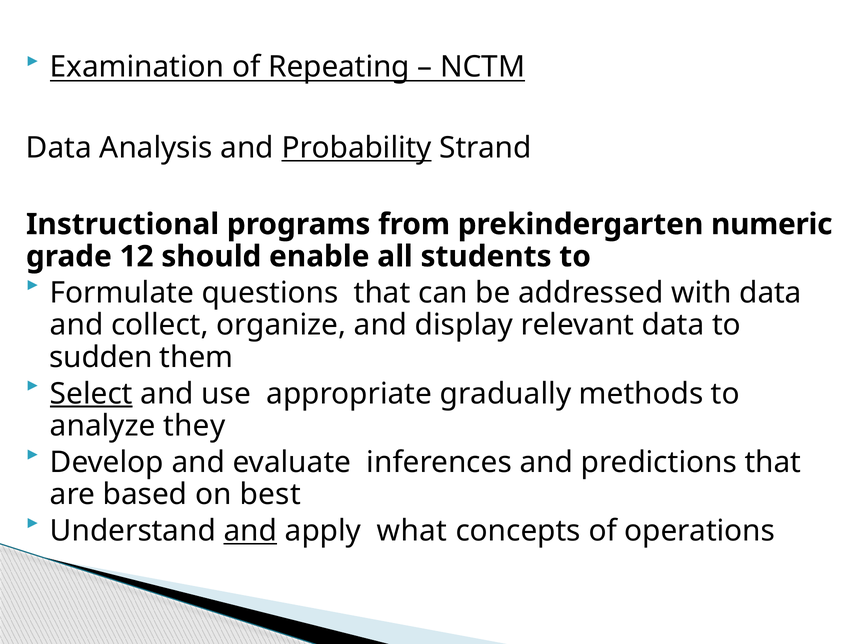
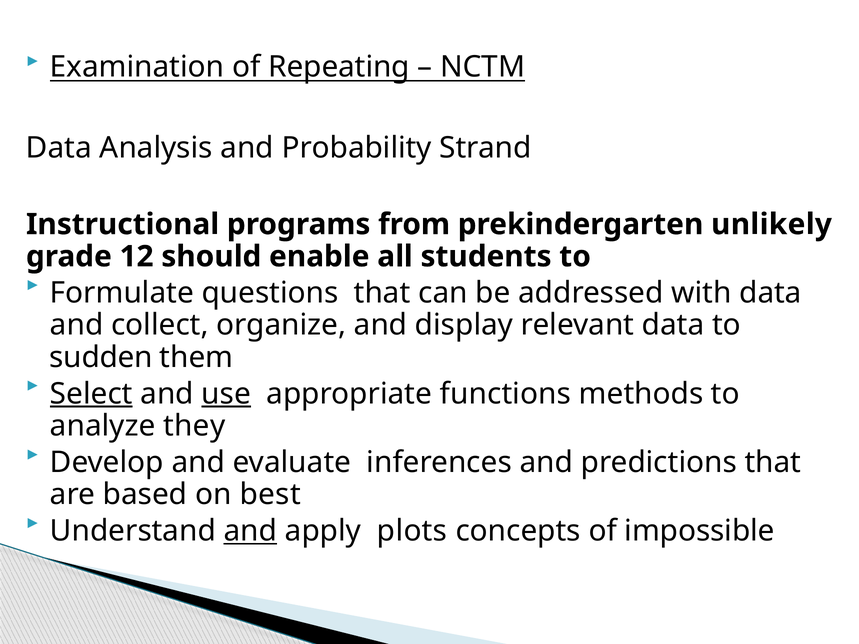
Probability underline: present -> none
numeric: numeric -> unlikely
use underline: none -> present
gradually: gradually -> functions
what: what -> plots
operations: operations -> impossible
